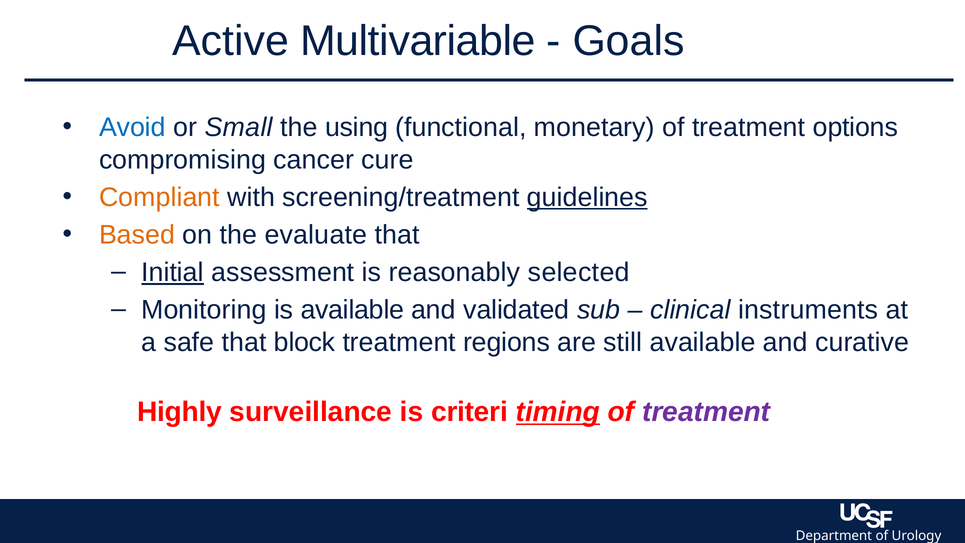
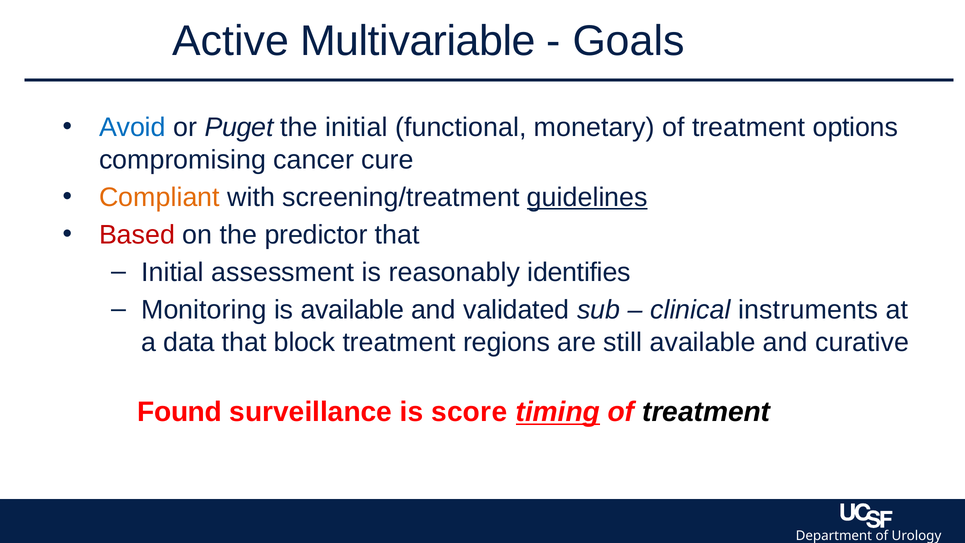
Small: Small -> Puget
the using: using -> initial
Based colour: orange -> red
evaluate: evaluate -> predictor
Initial at (173, 272) underline: present -> none
selected: selected -> identifies
safe: safe -> data
Highly: Highly -> Found
criteri: criteri -> score
treatment at (706, 412) colour: purple -> black
